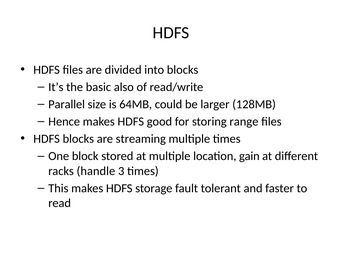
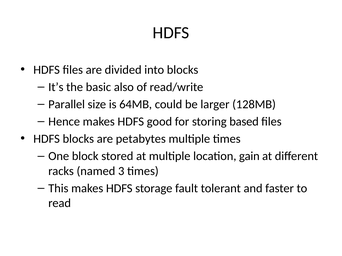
range: range -> based
streaming: streaming -> petabytes
handle: handle -> named
